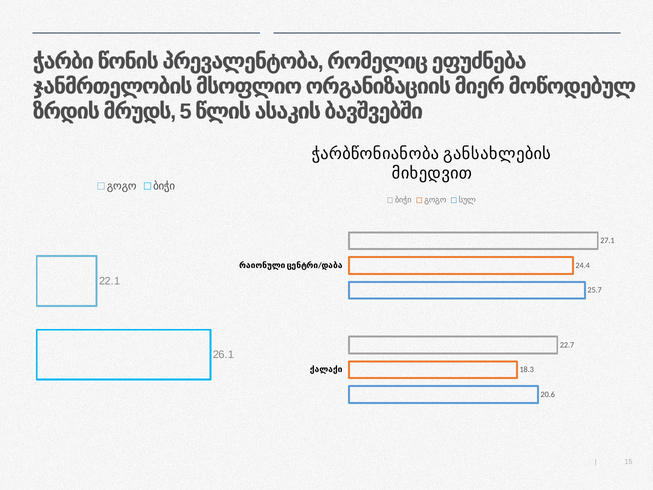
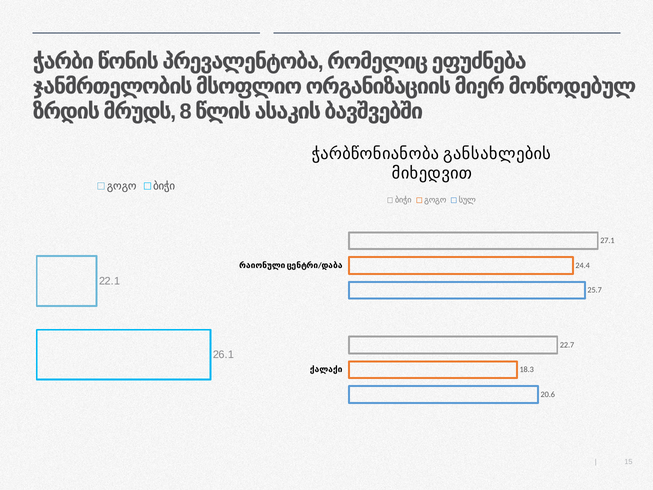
5: 5 -> 8
